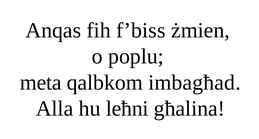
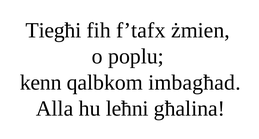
Anqas: Anqas -> Tiegħi
f’biss: f’biss -> f’tafx
meta: meta -> kenn
